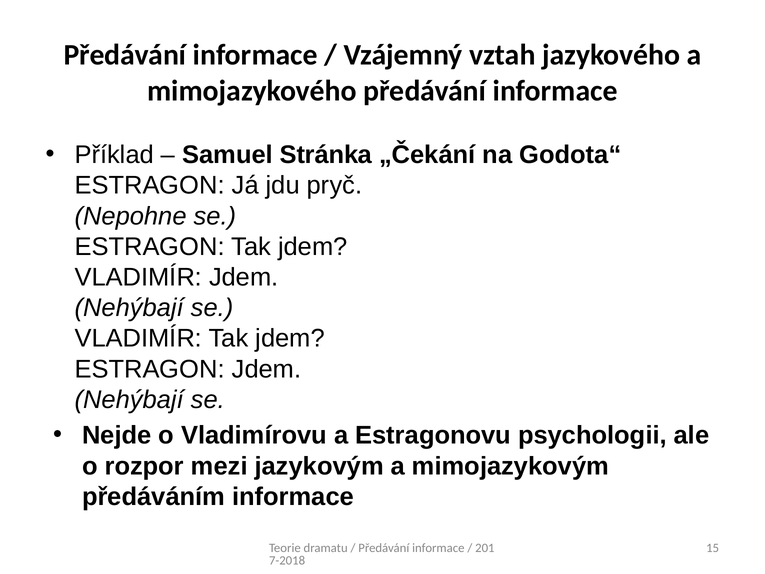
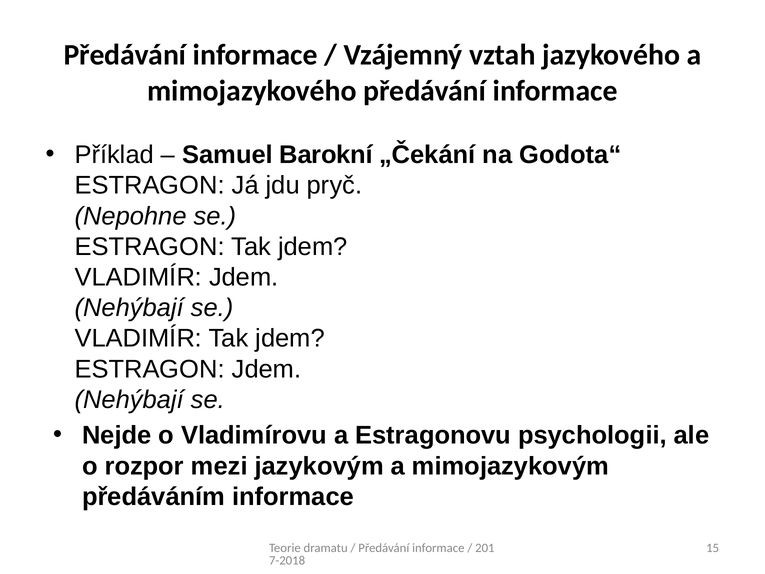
Stránka: Stránka -> Barokní
